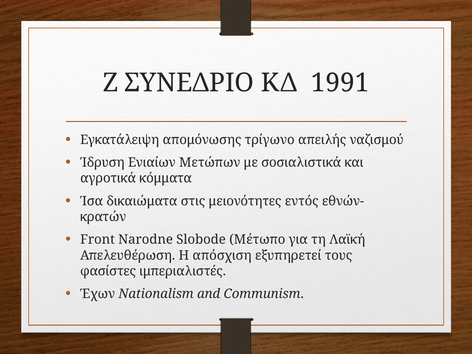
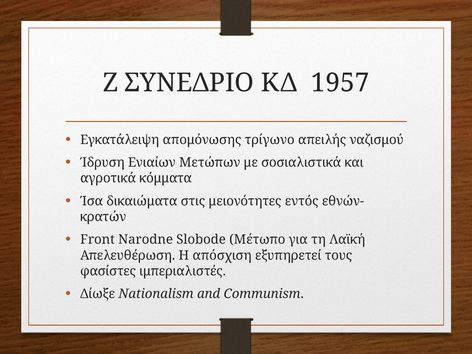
1991: 1991 -> 1957
Έχων: Έχων -> Δίωξε
